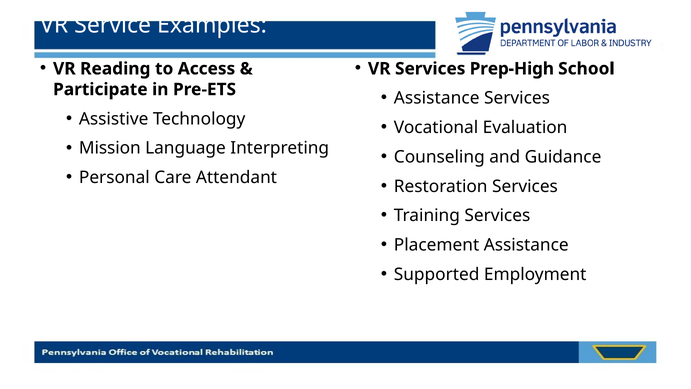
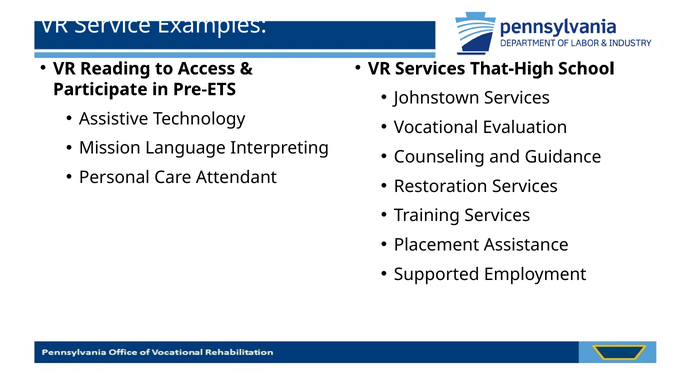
Prep-High: Prep-High -> That-High
Assistance at (437, 98): Assistance -> Johnstown
